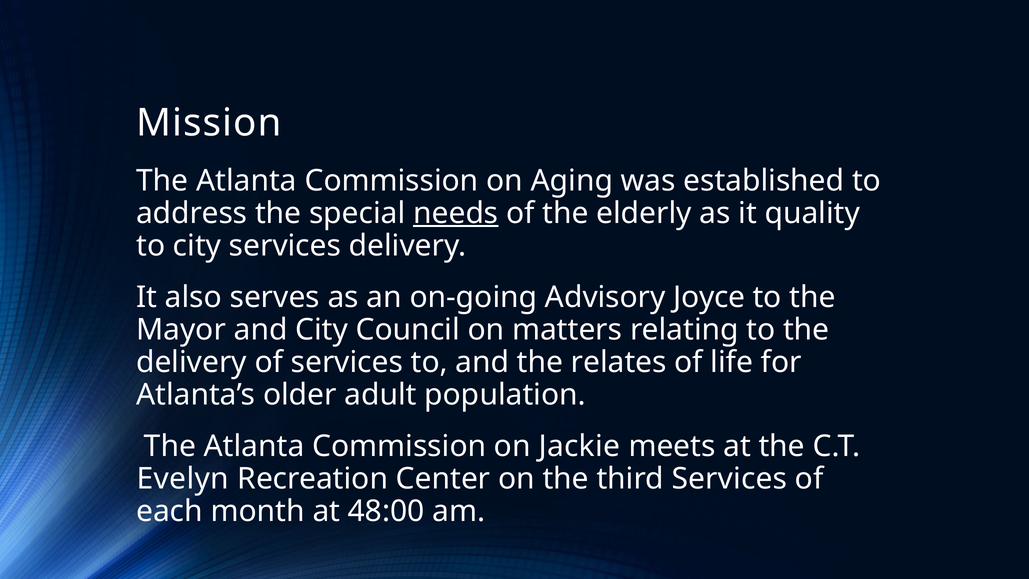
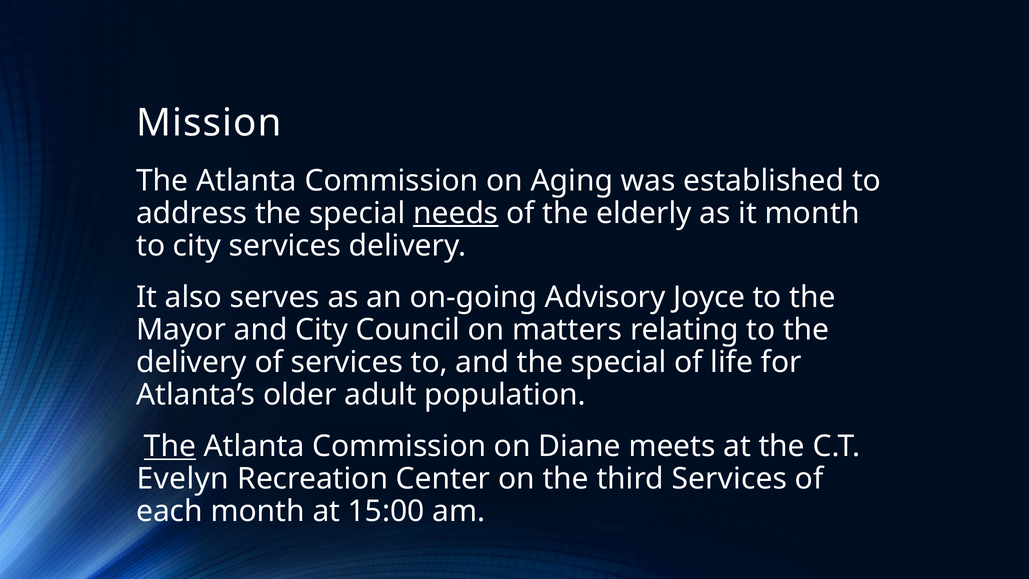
it quality: quality -> month
and the relates: relates -> special
The at (170, 446) underline: none -> present
Jackie: Jackie -> Diane
48:00: 48:00 -> 15:00
